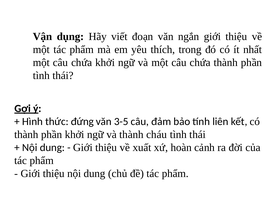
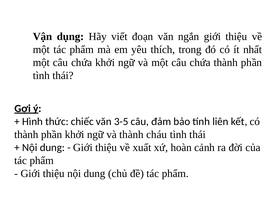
đứng: đứng -> chiếc
